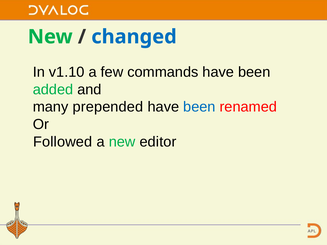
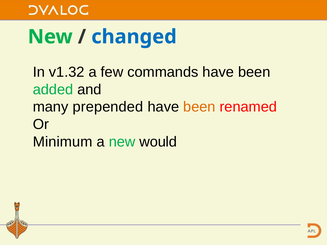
v1.10: v1.10 -> v1.32
been at (199, 107) colour: blue -> orange
Followed: Followed -> Minimum
editor: editor -> would
